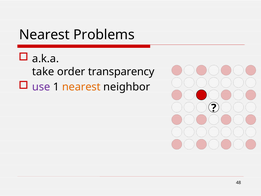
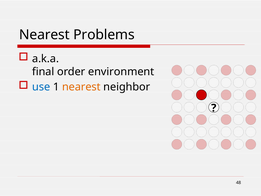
take: take -> final
transparency: transparency -> environment
use colour: purple -> blue
